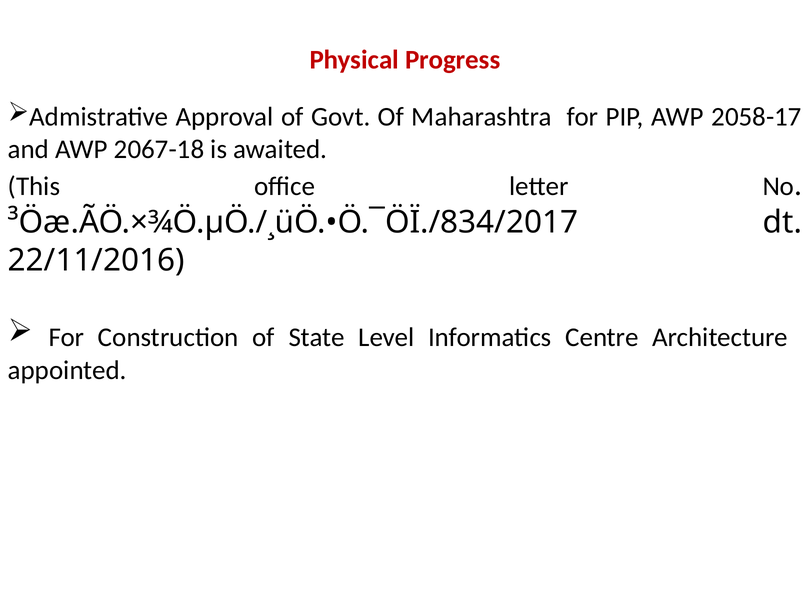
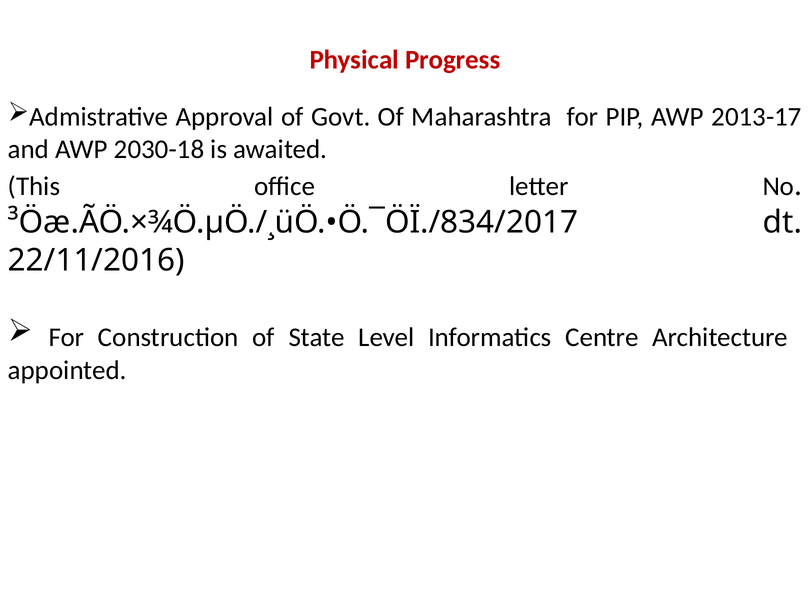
2058-17: 2058-17 -> 2013-17
2067-18: 2067-18 -> 2030-18
